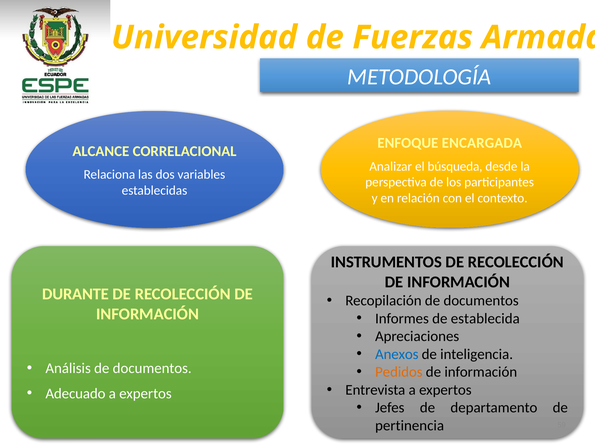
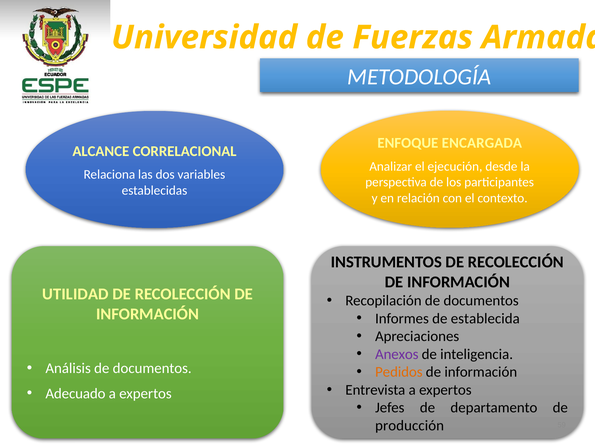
búsqueda: búsqueda -> ejecución
DURANTE: DURANTE -> UTILIDAD
Anexos colour: blue -> purple
pertinencia: pertinencia -> producción
